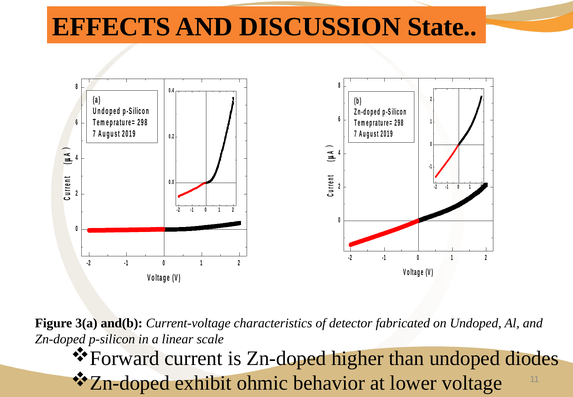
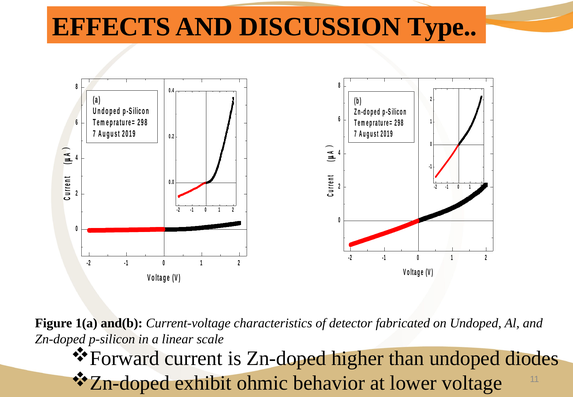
State: State -> Type
3(a: 3(a -> 1(a
